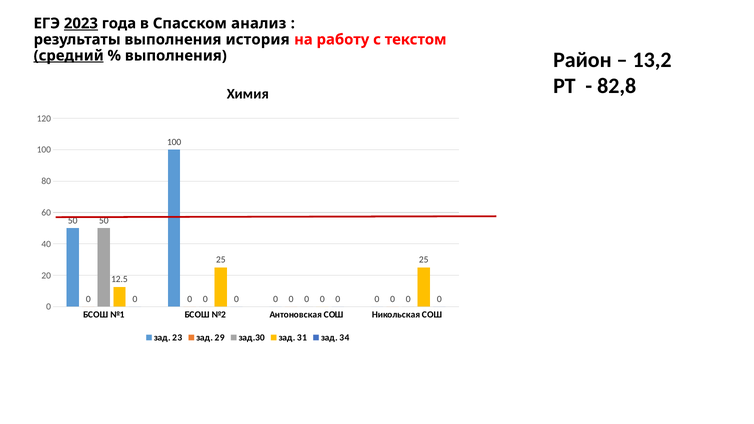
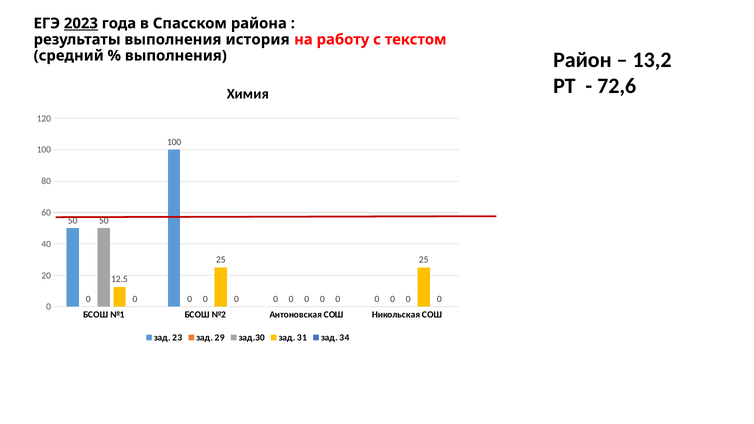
анализ: анализ -> района
средний underline: present -> none
82,8: 82,8 -> 72,6
